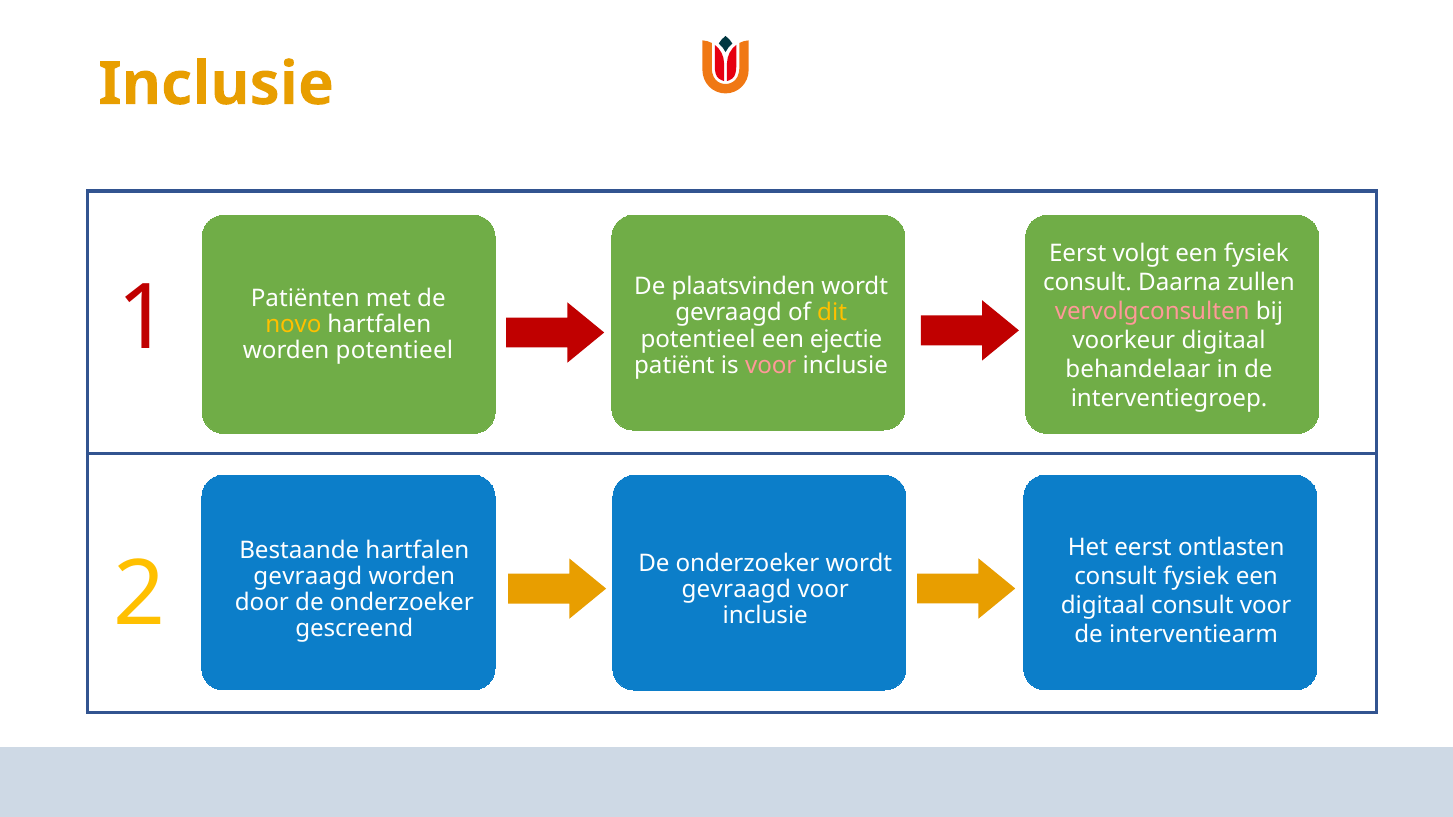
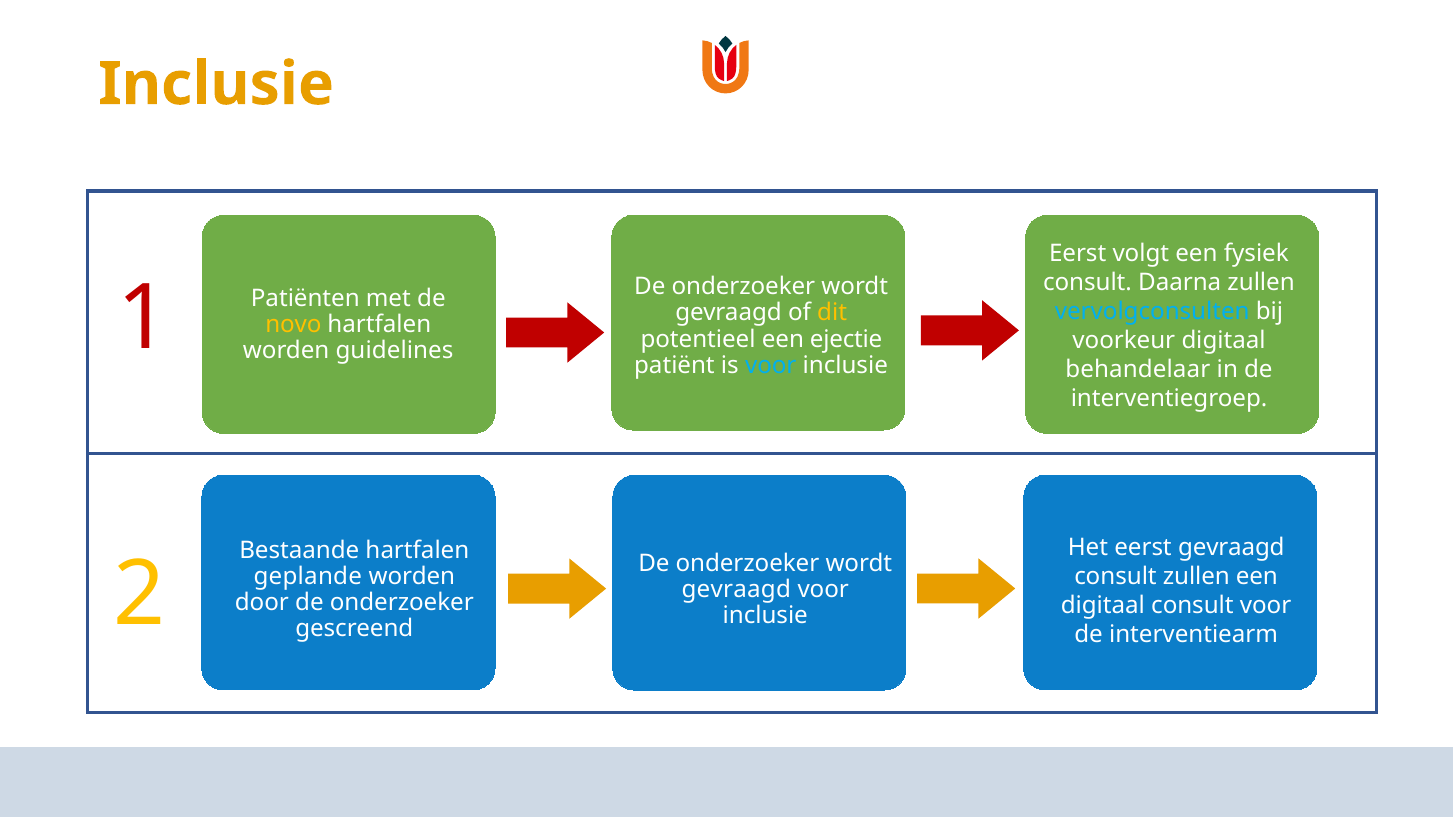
plaatsvinden at (743, 287): plaatsvinden -> onderzoeker
vervolgconsulten colour: pink -> light blue
worden potentieel: potentieel -> guidelines
voor at (771, 365) colour: pink -> light blue
eerst ontlasten: ontlasten -> gevraagd
gevraagd at (308, 577): gevraagd -> geplande
consult fysiek: fysiek -> zullen
